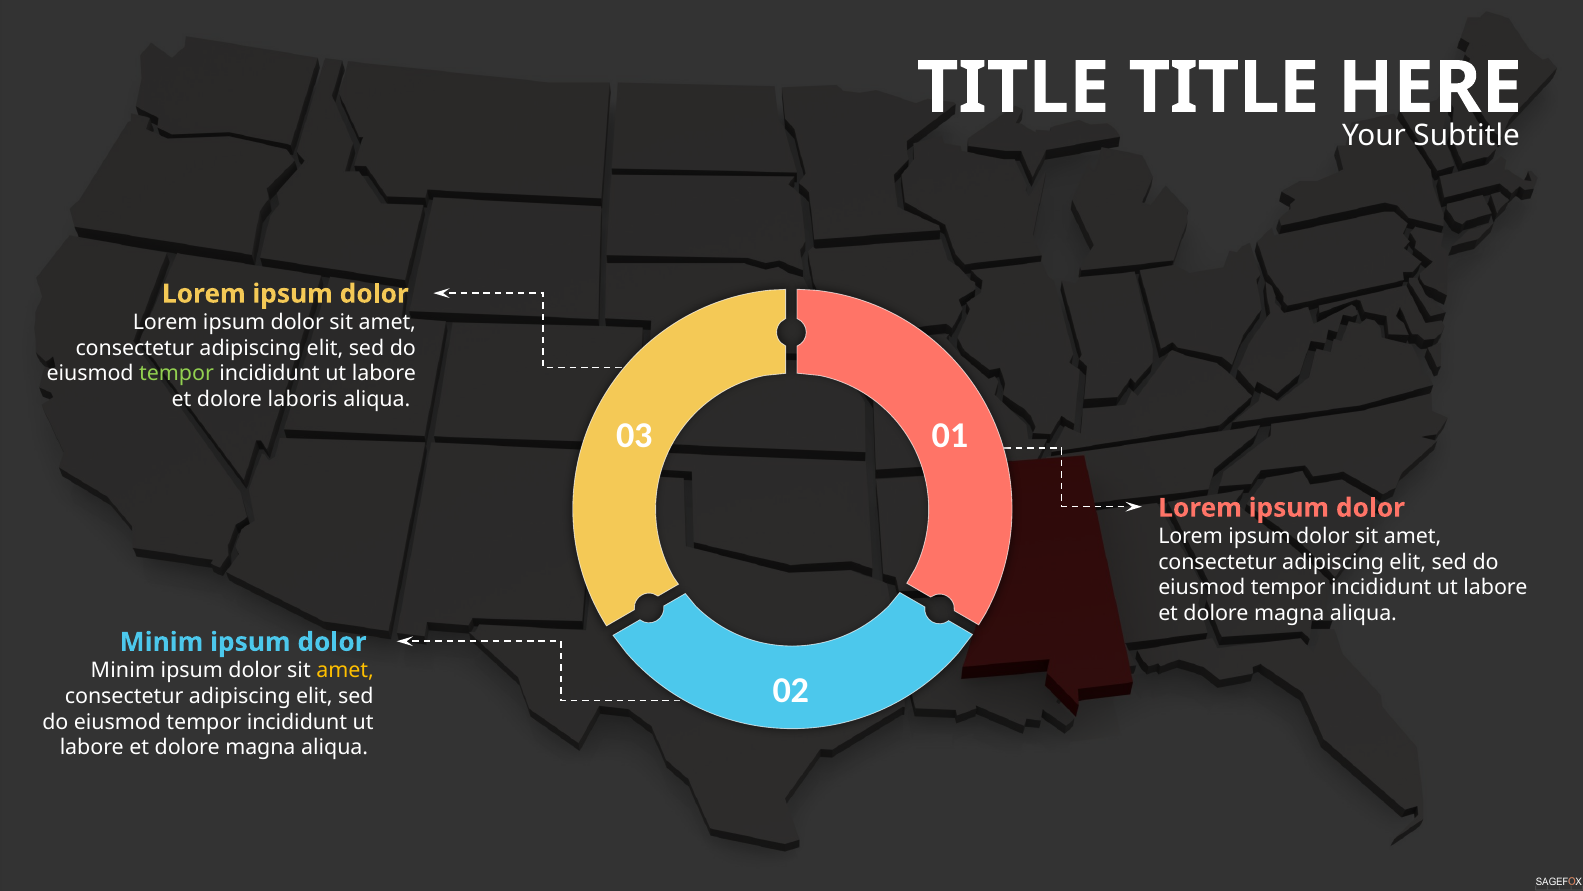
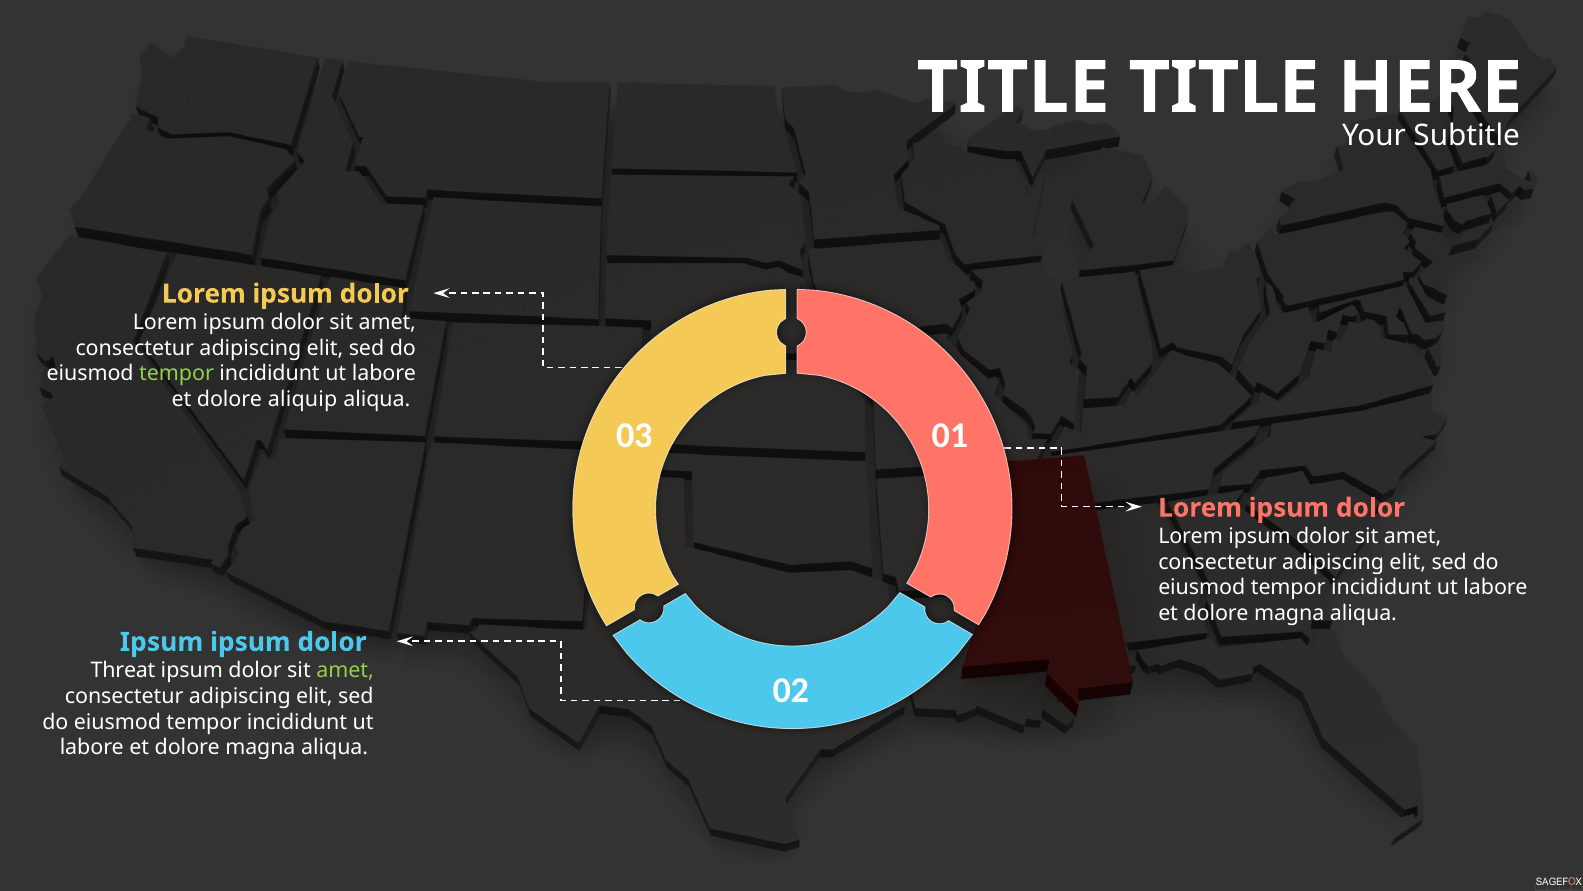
laboris: laboris -> aliquip
Minim at (162, 642): Minim -> Ipsum
Minim at (123, 670): Minim -> Threat
amet at (345, 670) colour: yellow -> light green
